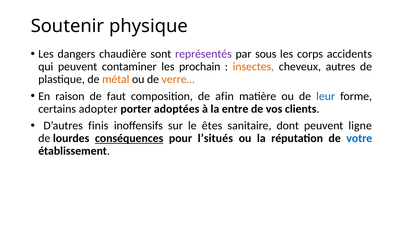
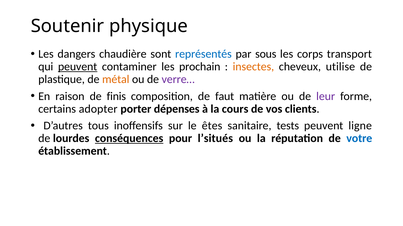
représentés colour: purple -> blue
accidents: accidents -> transport
peuvent at (78, 67) underline: none -> present
autres: autres -> utilise
verre… colour: orange -> purple
faut: faut -> finis
afin: afin -> faut
leur colour: blue -> purple
adoptées: adoptées -> dépenses
entre: entre -> cours
finis: finis -> tous
dont: dont -> tests
